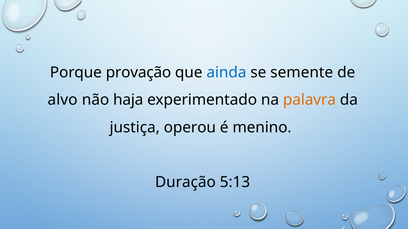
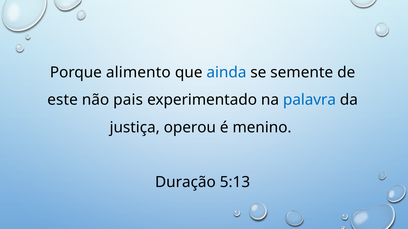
provação: provação -> alimento
alvo: alvo -> este
haja: haja -> pais
palavra colour: orange -> blue
